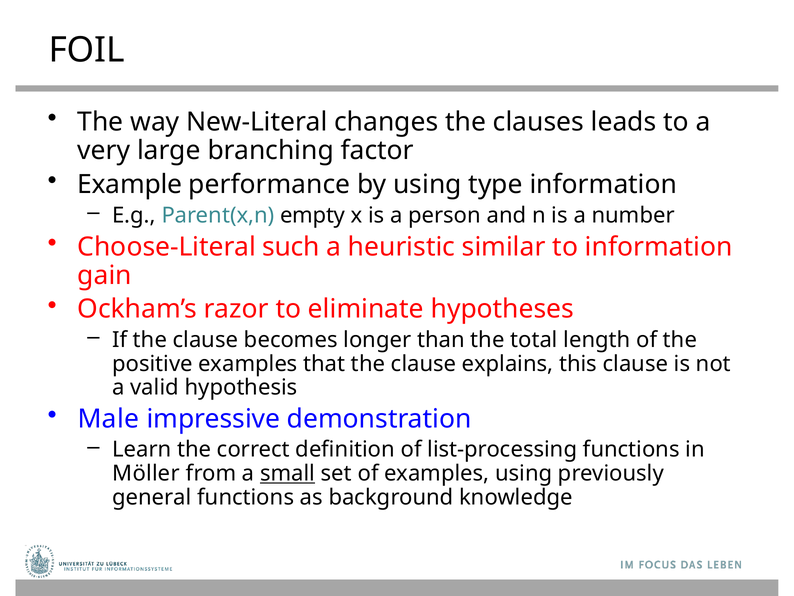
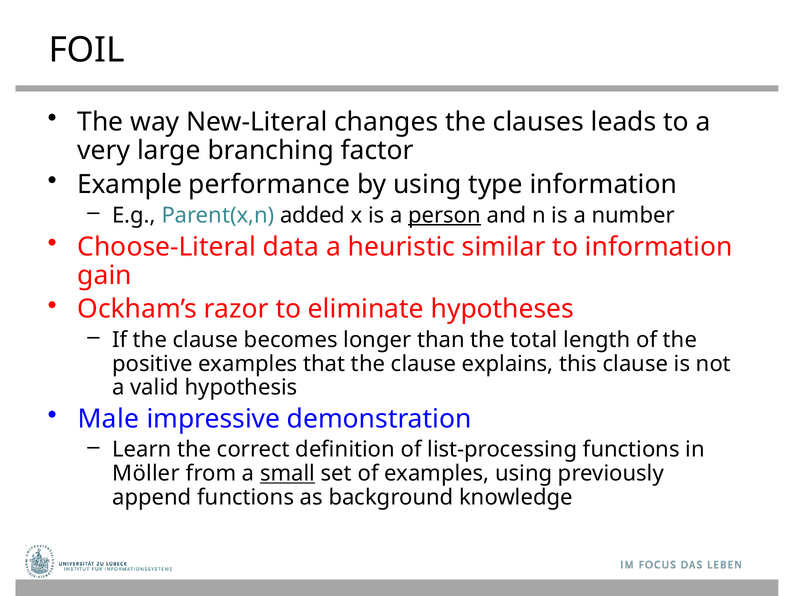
empty: empty -> added
person underline: none -> present
such: such -> data
general: general -> append
